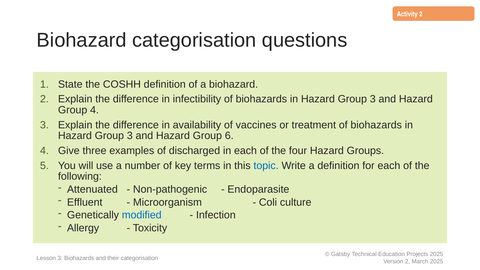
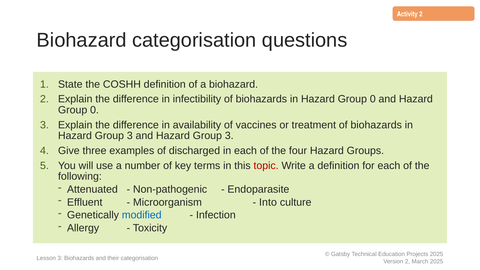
3 at (373, 99): 3 -> 0
4 at (94, 110): 4 -> 0
and Hazard Group 6: 6 -> 3
topic colour: blue -> red
Coli: Coli -> Into
